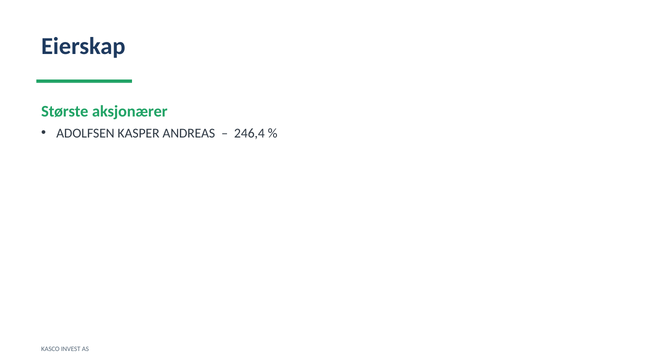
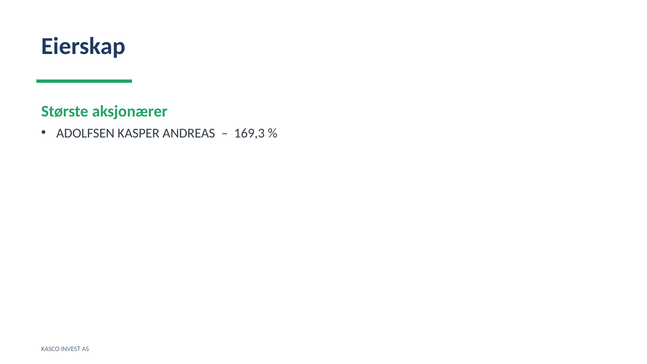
246,4: 246,4 -> 169,3
